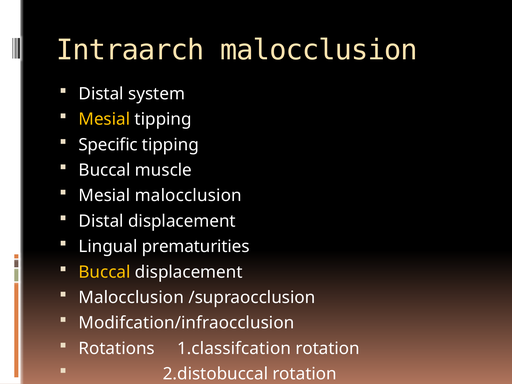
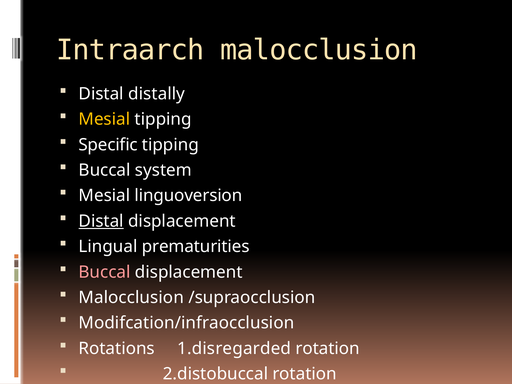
system: system -> distally
muscle: muscle -> system
Mesial malocclusion: malocclusion -> linguoversion
Distal at (101, 221) underline: none -> present
Buccal at (105, 272) colour: yellow -> pink
1.classifcation: 1.classifcation -> 1.disregarded
